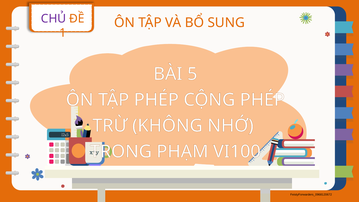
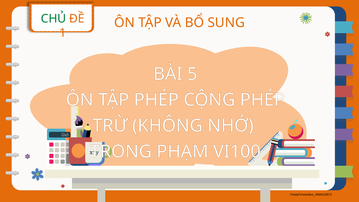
CHỦ colour: purple -> green
